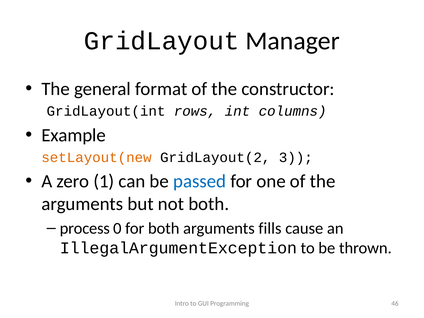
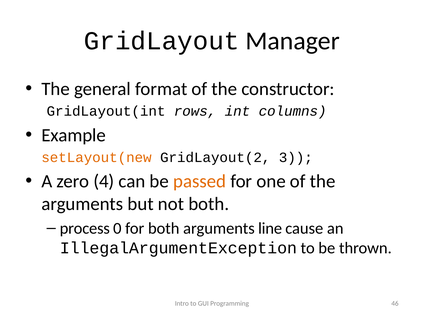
1: 1 -> 4
passed colour: blue -> orange
fills: fills -> line
